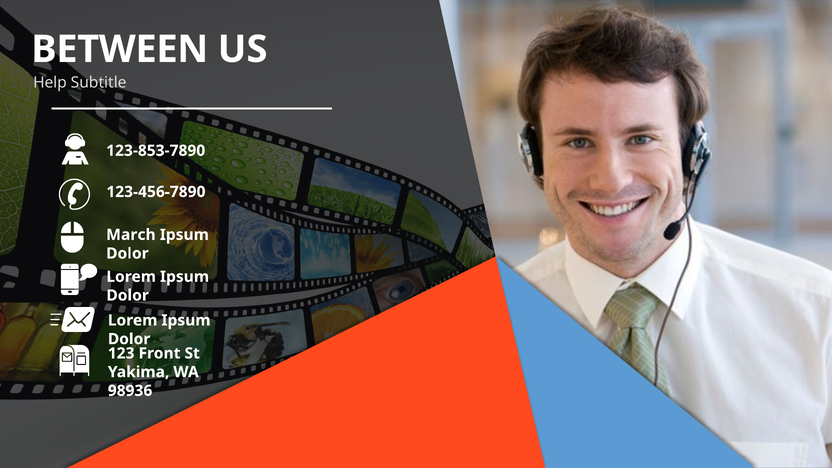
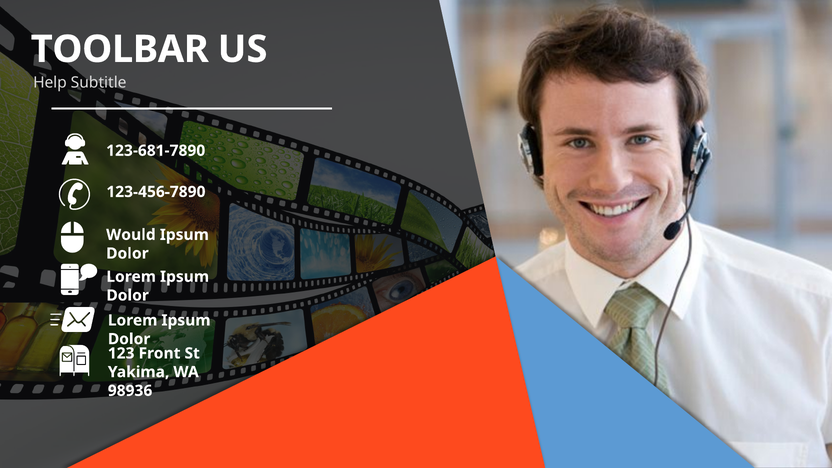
BETWEEN: BETWEEN -> TOOLBAR
123-853-7890: 123-853-7890 -> 123-681-7890
March: March -> Would
